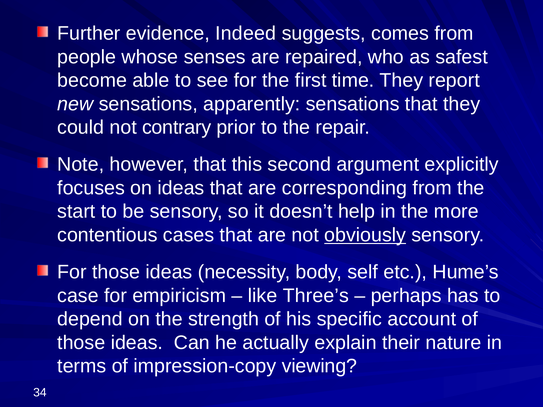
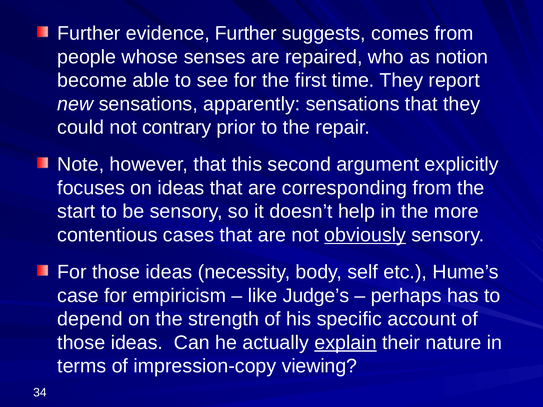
evidence Indeed: Indeed -> Further
safest: safest -> notion
Three’s: Three’s -> Judge’s
explain underline: none -> present
